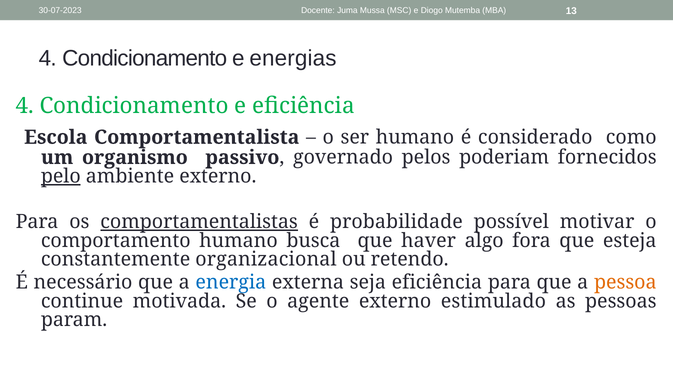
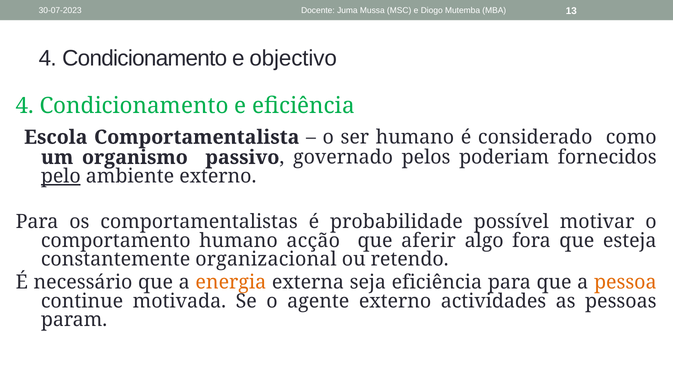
energias: energias -> objectivo
comportamentalistas underline: present -> none
busca: busca -> acção
haver: haver -> aferir
energia colour: blue -> orange
estimulado: estimulado -> actividades
